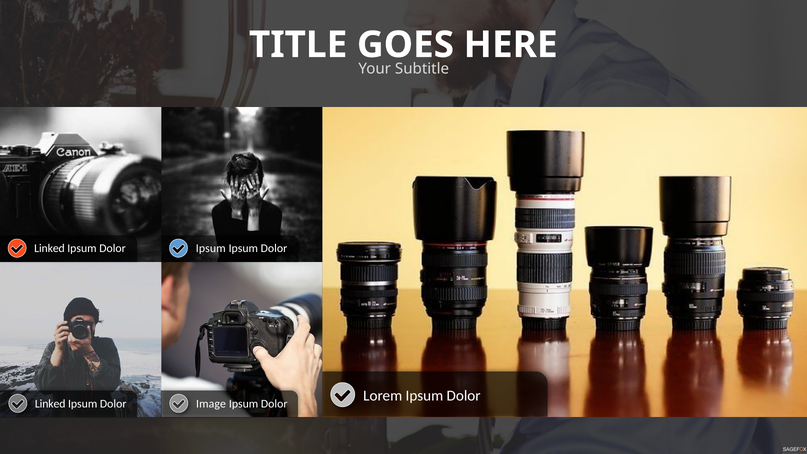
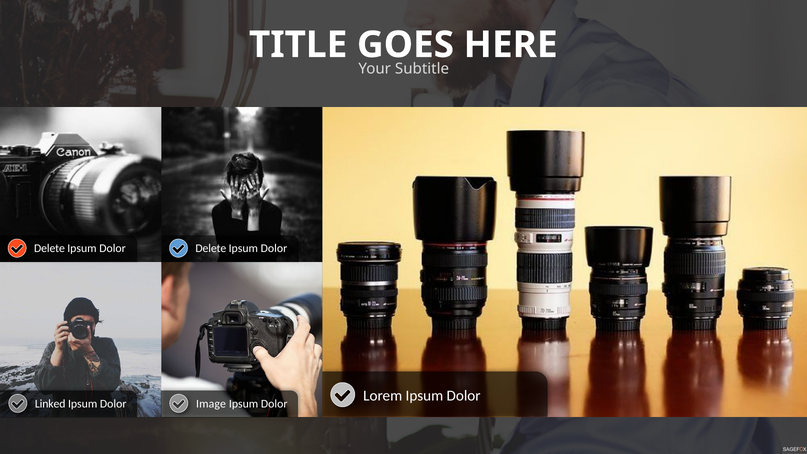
Linked at (49, 249): Linked -> Delete
Ipsum at (211, 249): Ipsum -> Delete
